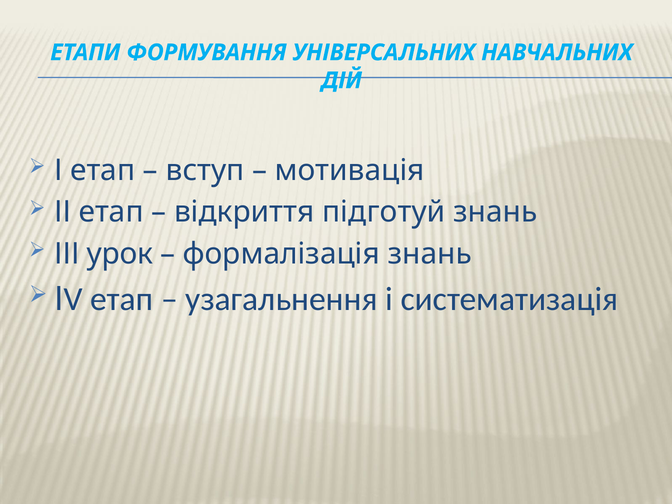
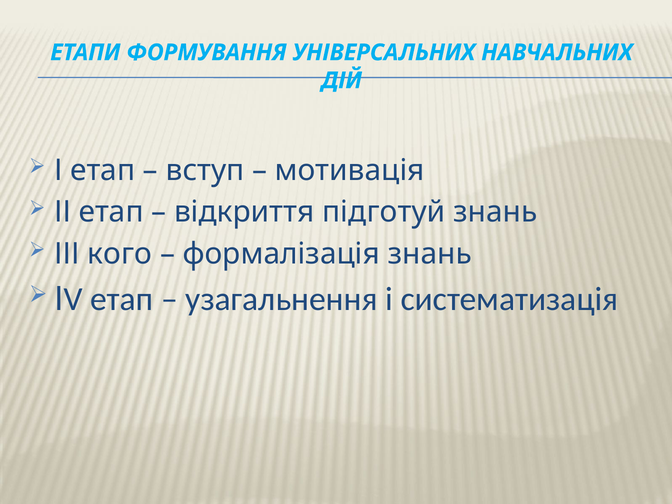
урок: урок -> кого
